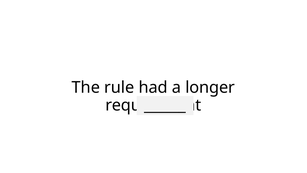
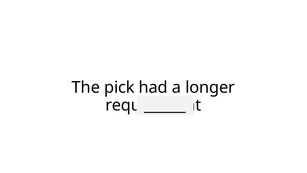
rule: rule -> pick
